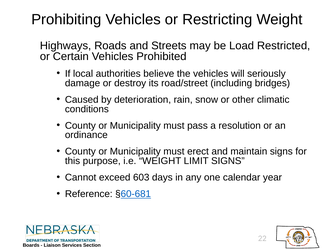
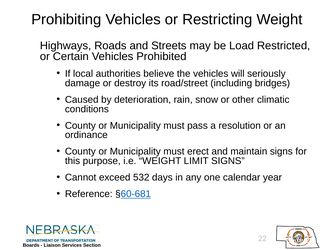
603: 603 -> 532
